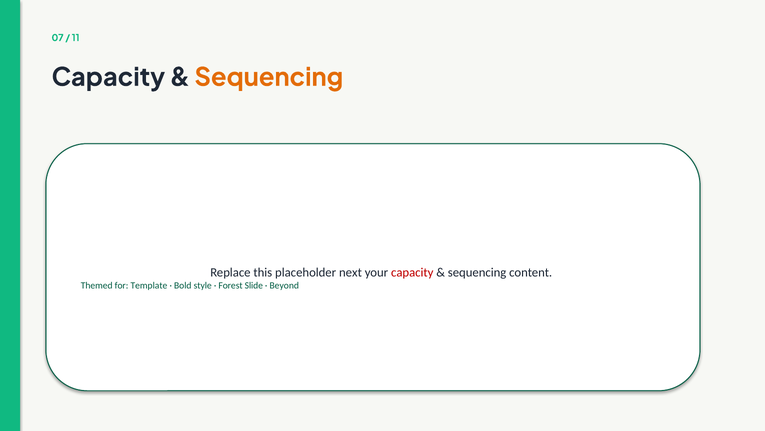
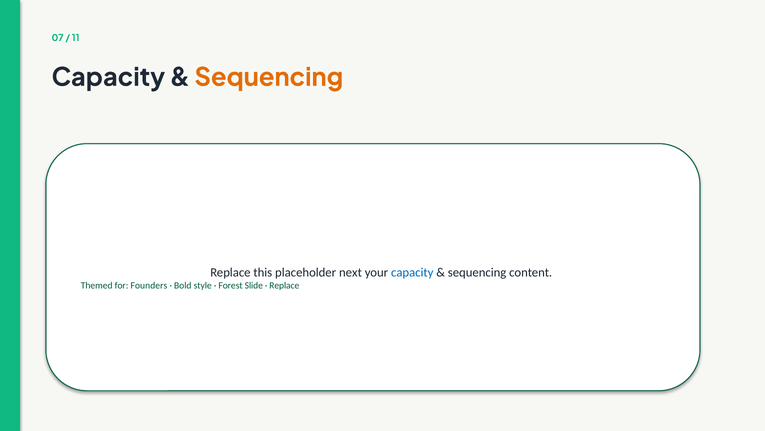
capacity at (412, 272) colour: red -> blue
Template: Template -> Founders
Beyond at (284, 285): Beyond -> Replace
